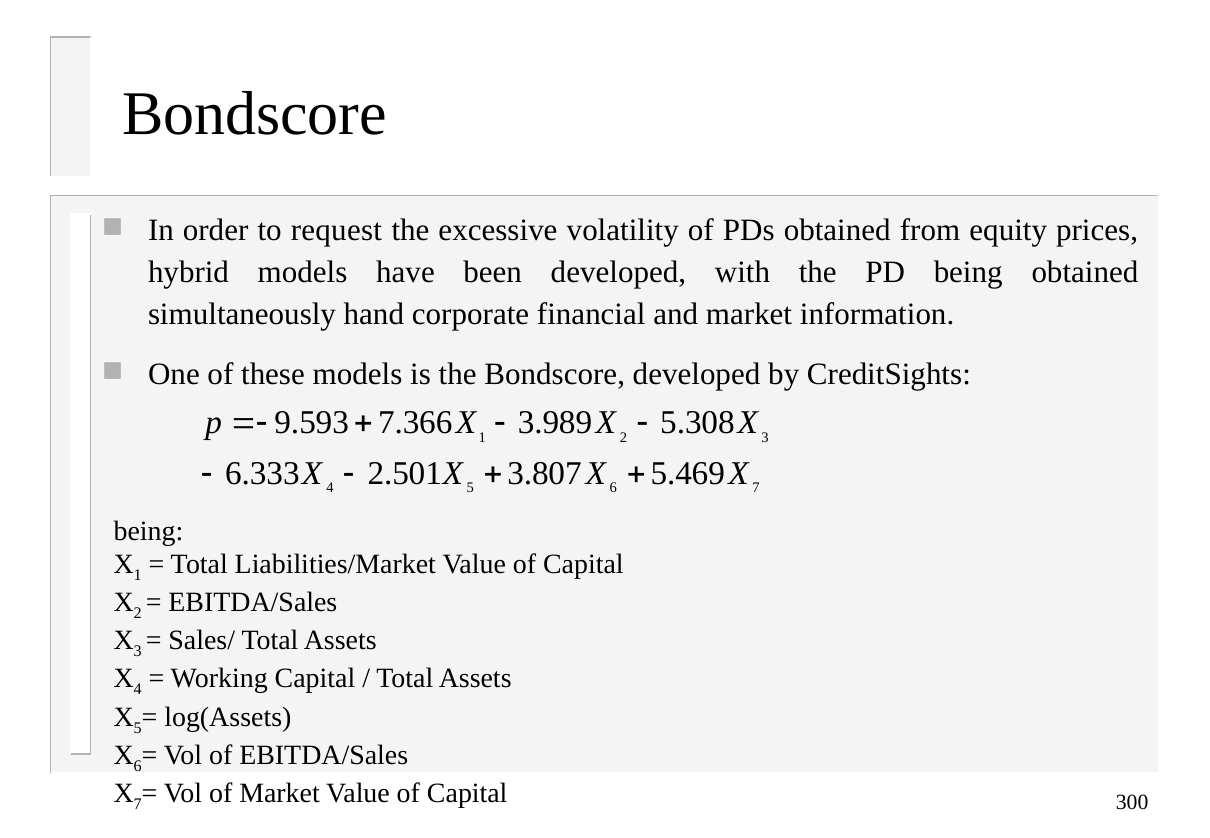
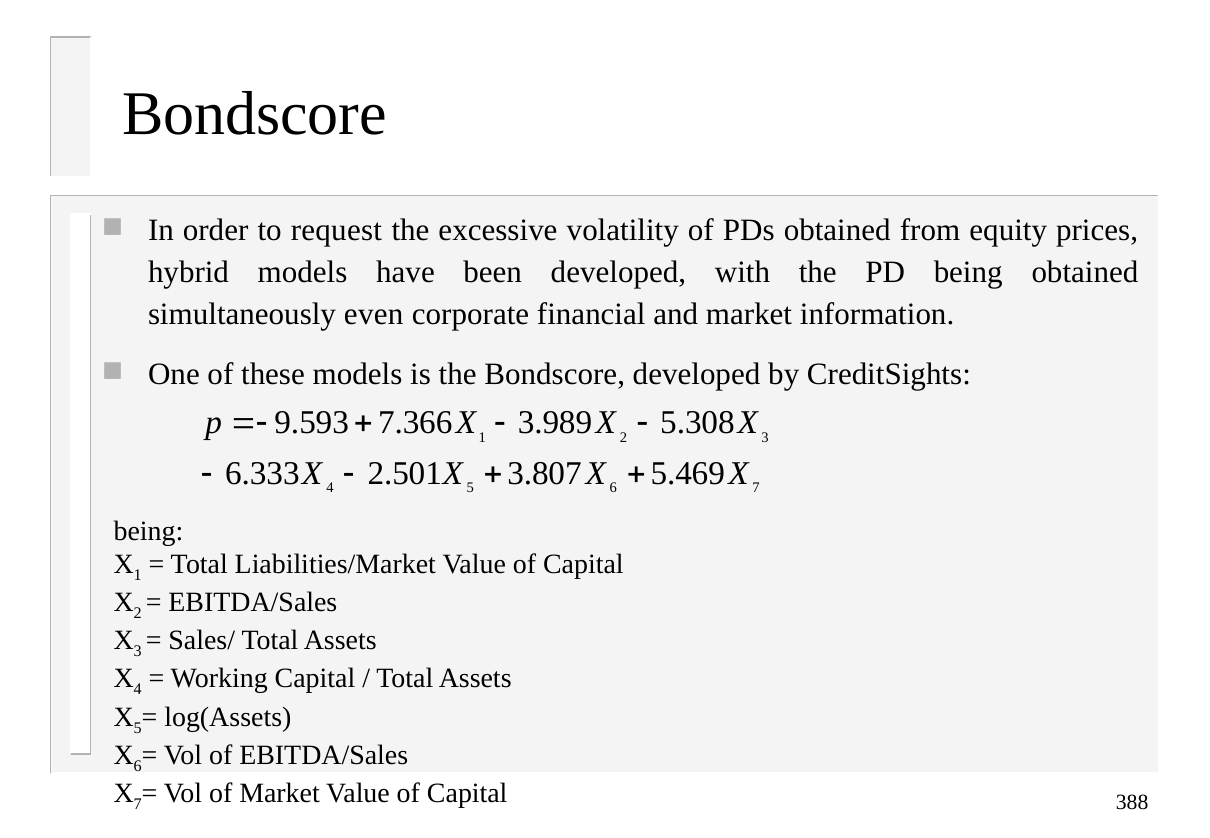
hand: hand -> even
300: 300 -> 388
